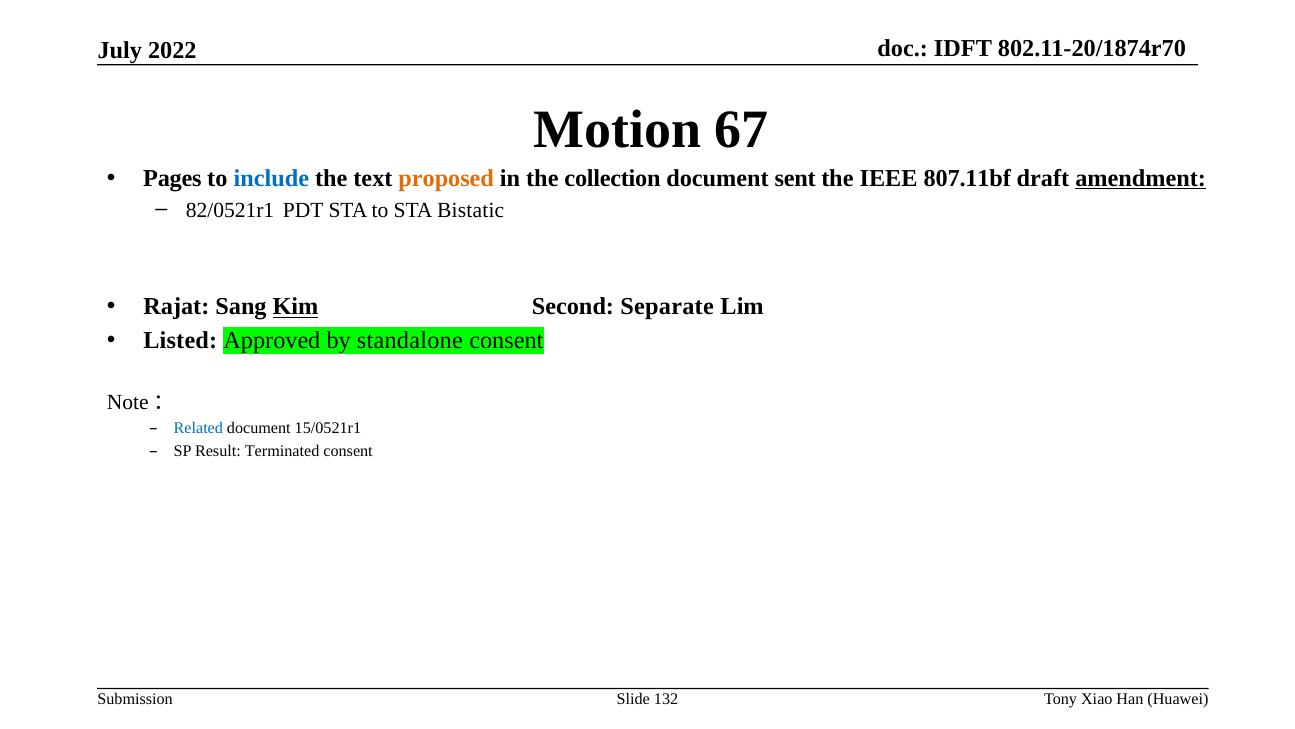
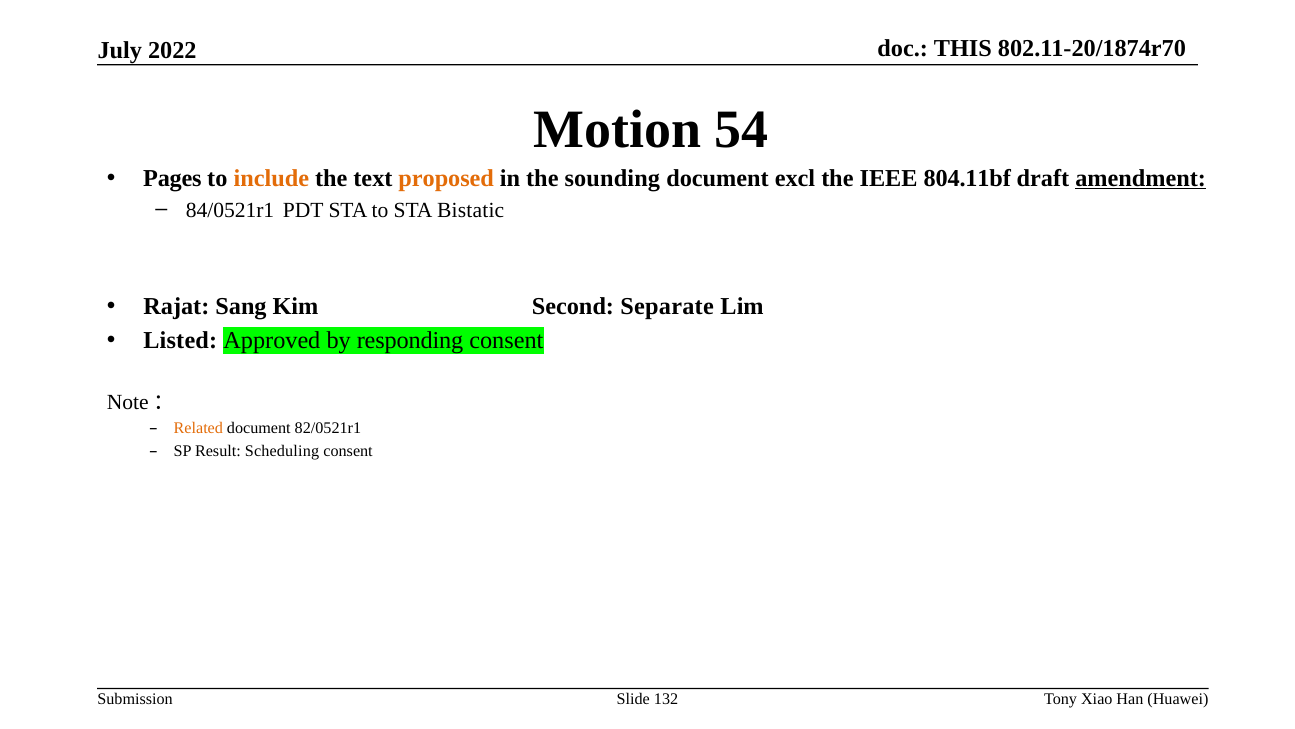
IDFT: IDFT -> THIS
67: 67 -> 54
include colour: blue -> orange
collection: collection -> sounding
sent: sent -> excl
807.11bf: 807.11bf -> 804.11bf
82/0521r1: 82/0521r1 -> 84/0521r1
Kim underline: present -> none
standalone: standalone -> responding
Related colour: blue -> orange
15/0521r1: 15/0521r1 -> 82/0521r1
Terminated: Terminated -> Scheduling
